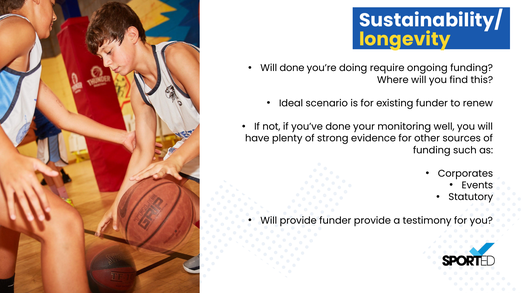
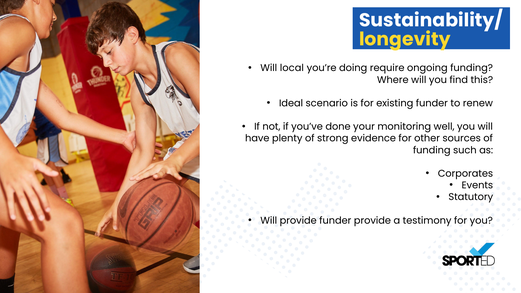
Will done: done -> local
